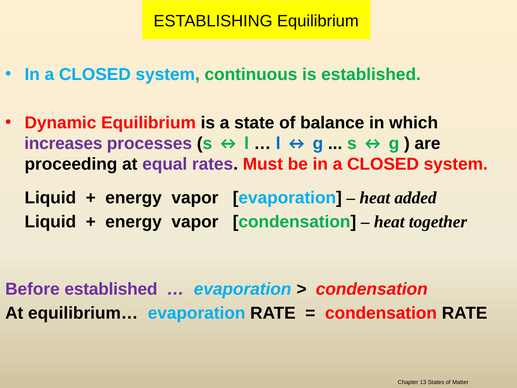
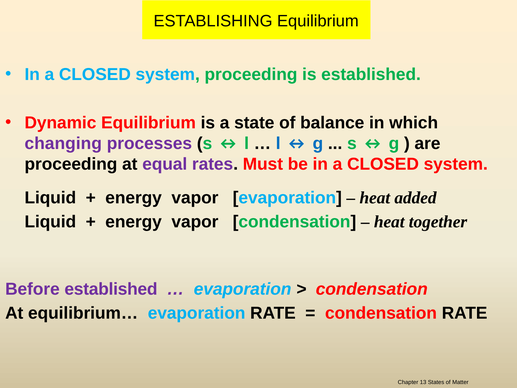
system continuous: continuous -> proceeding
increases: increases -> changing
